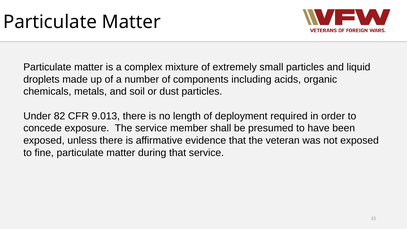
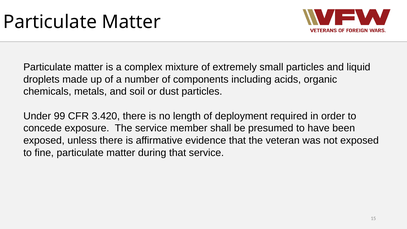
82: 82 -> 99
9.013: 9.013 -> 3.420
